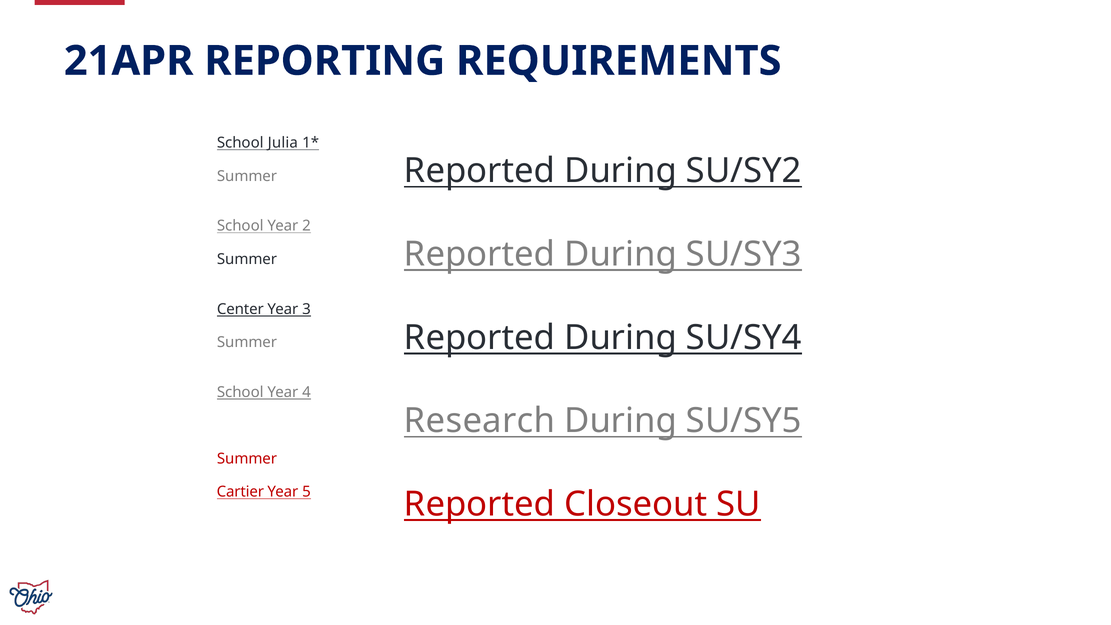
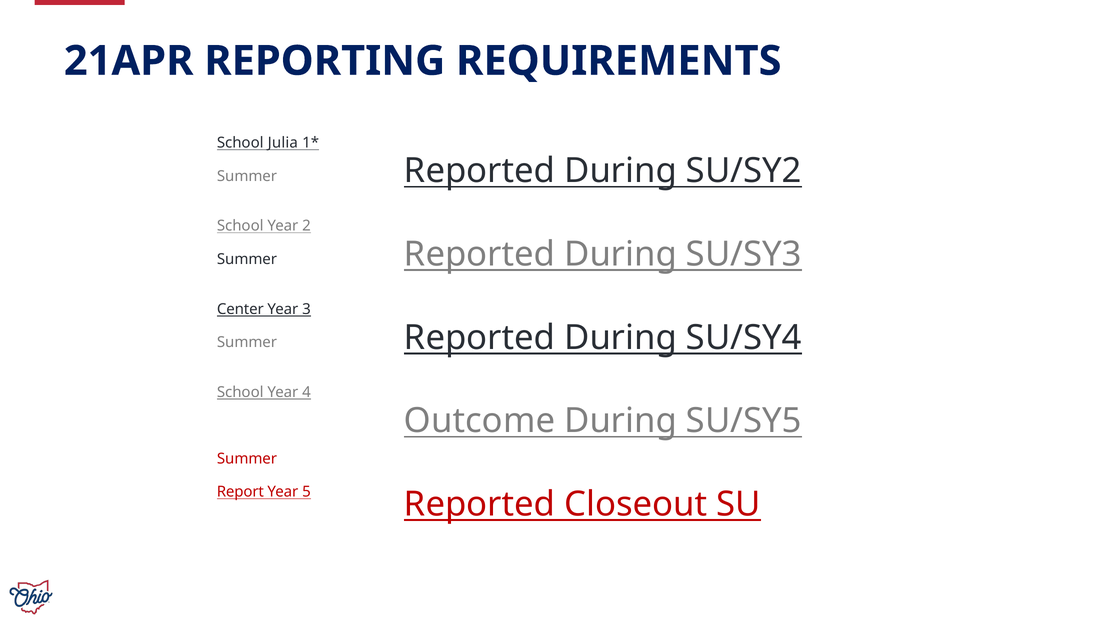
Research: Research -> Outcome
Cartier: Cartier -> Report
